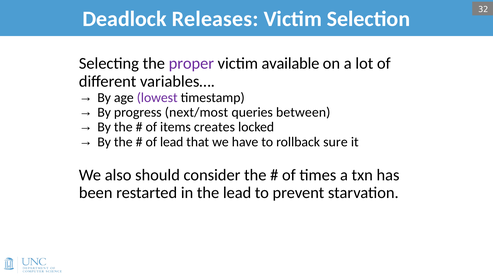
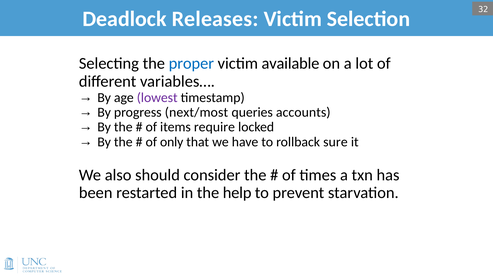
proper colour: purple -> blue
between: between -> accounts
creates: creates -> require
of lead: lead -> only
the lead: lead -> help
